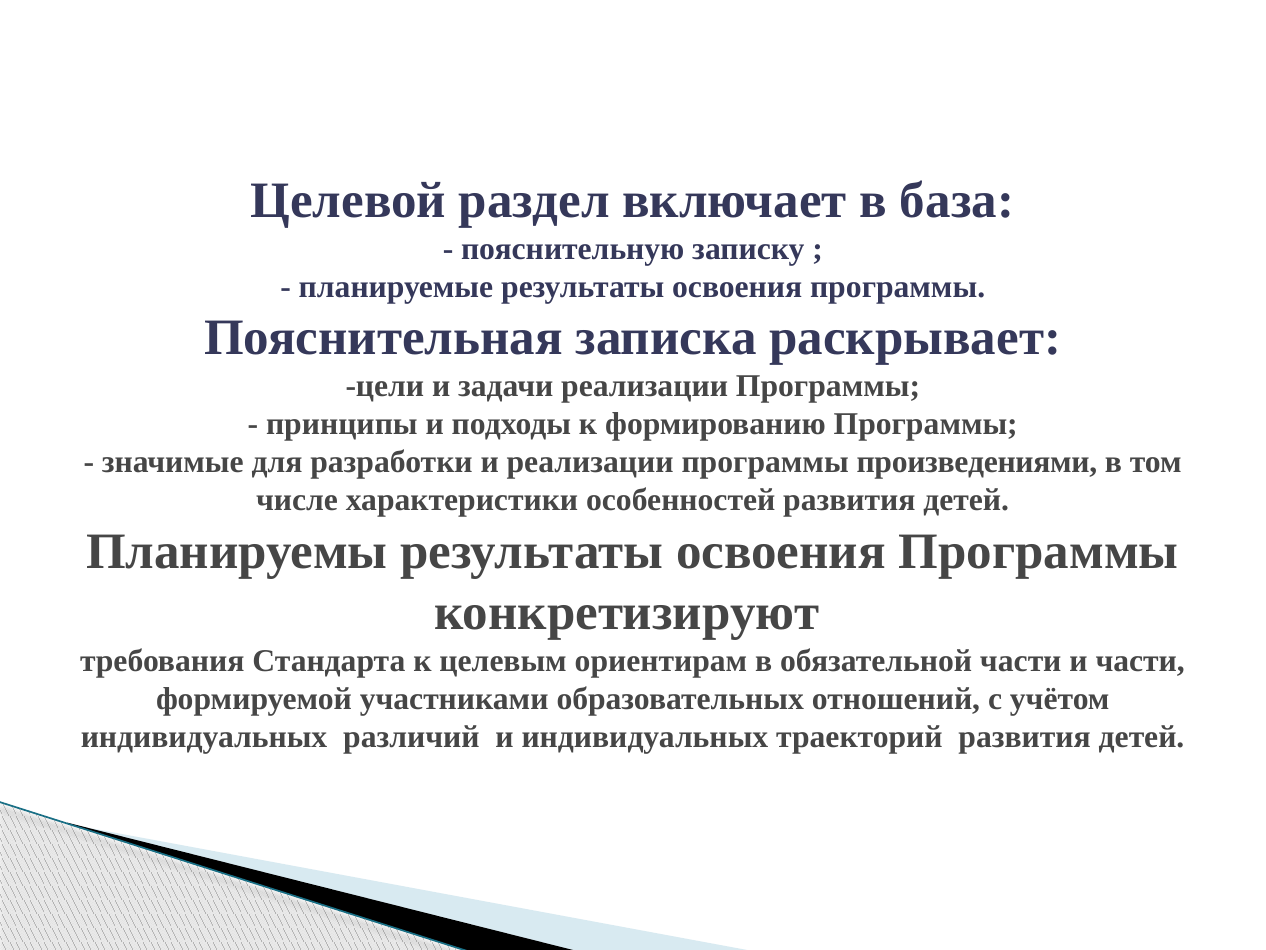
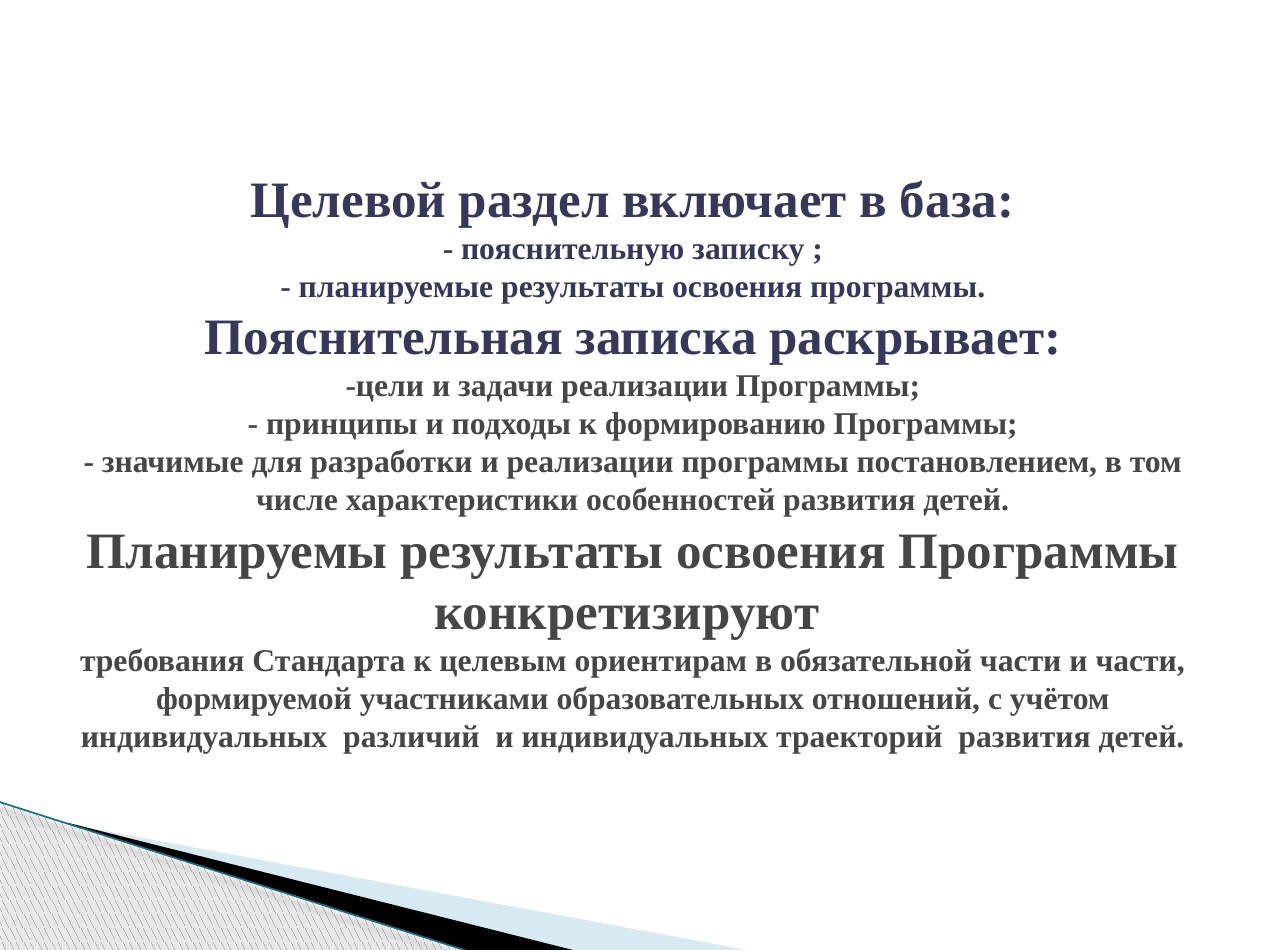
произведениями: произведениями -> постановлением
